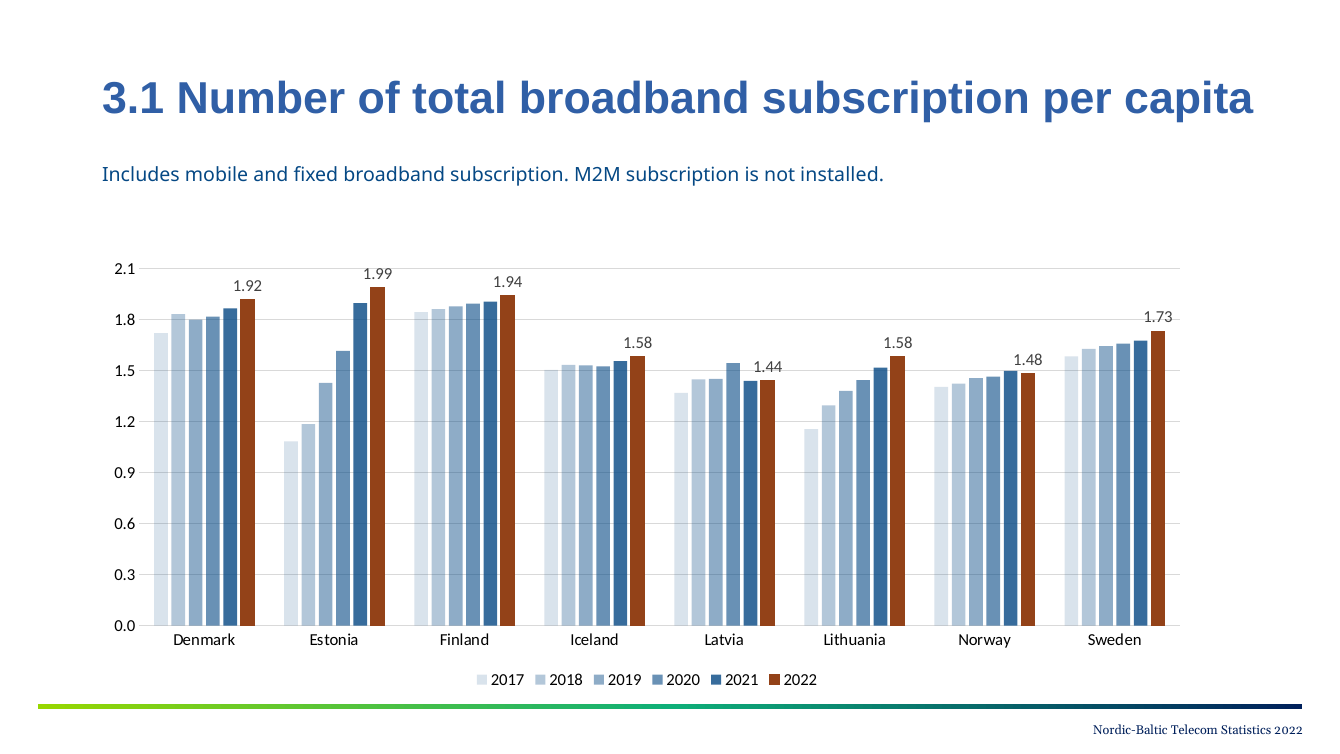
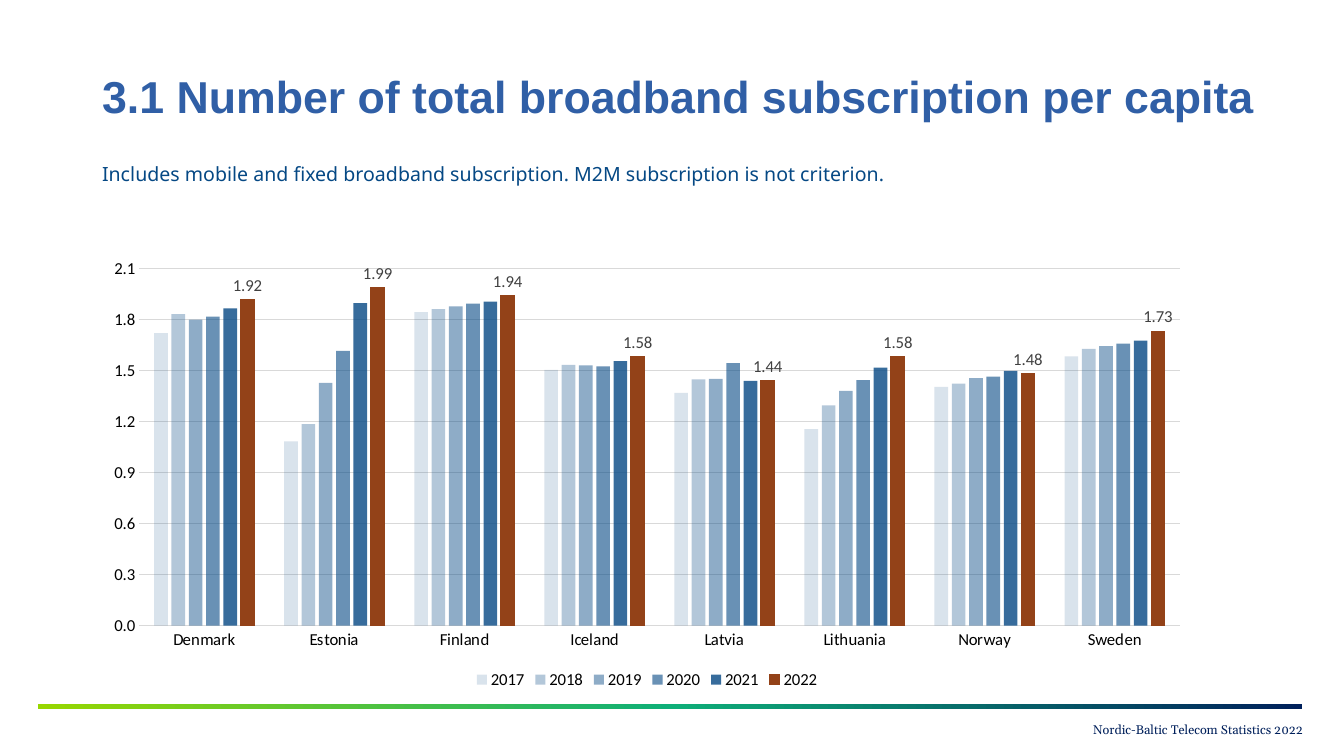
installed: installed -> criterion
